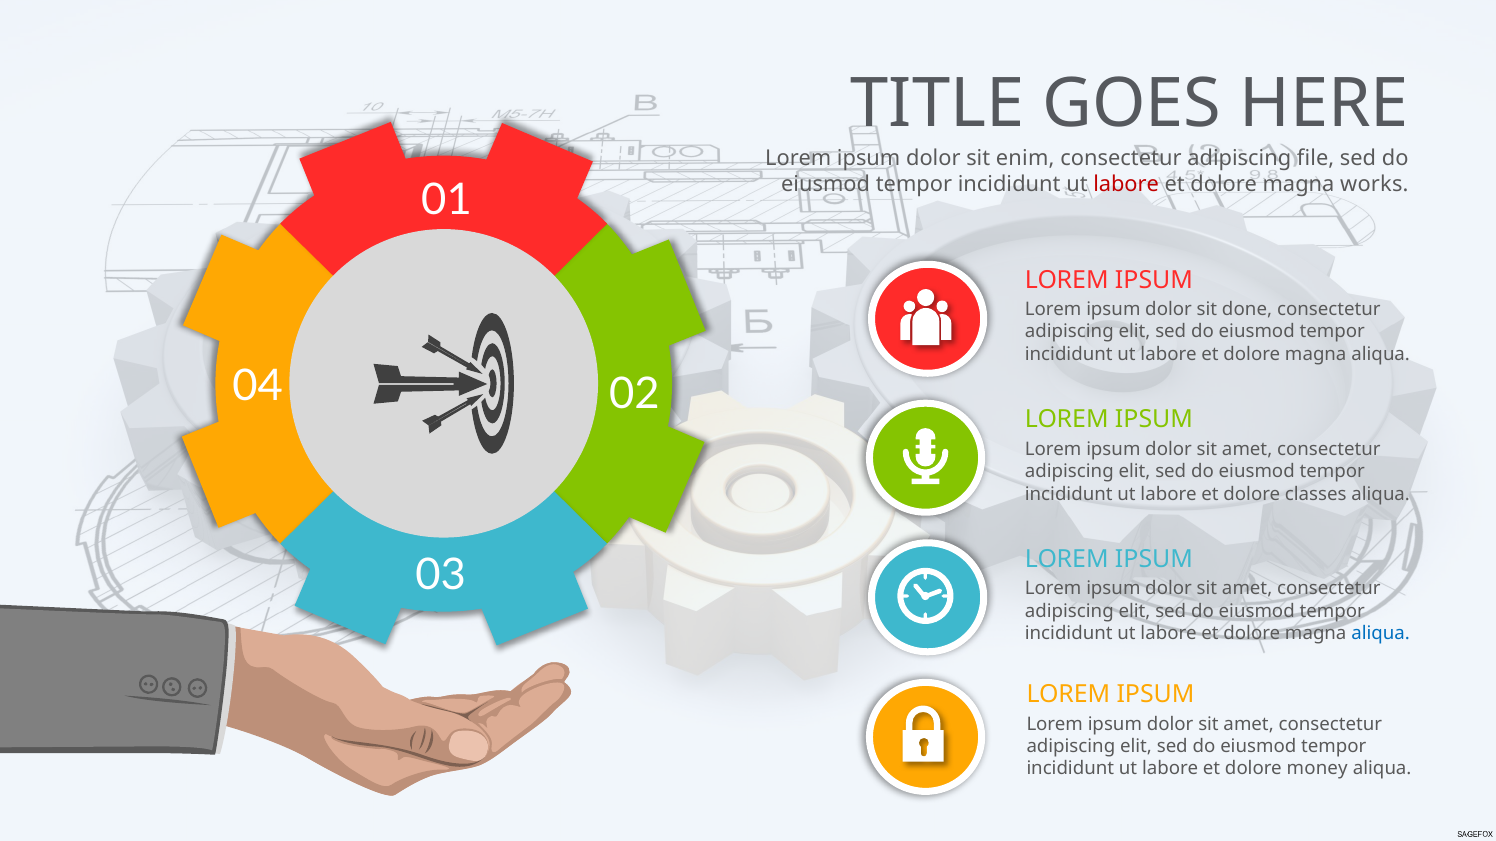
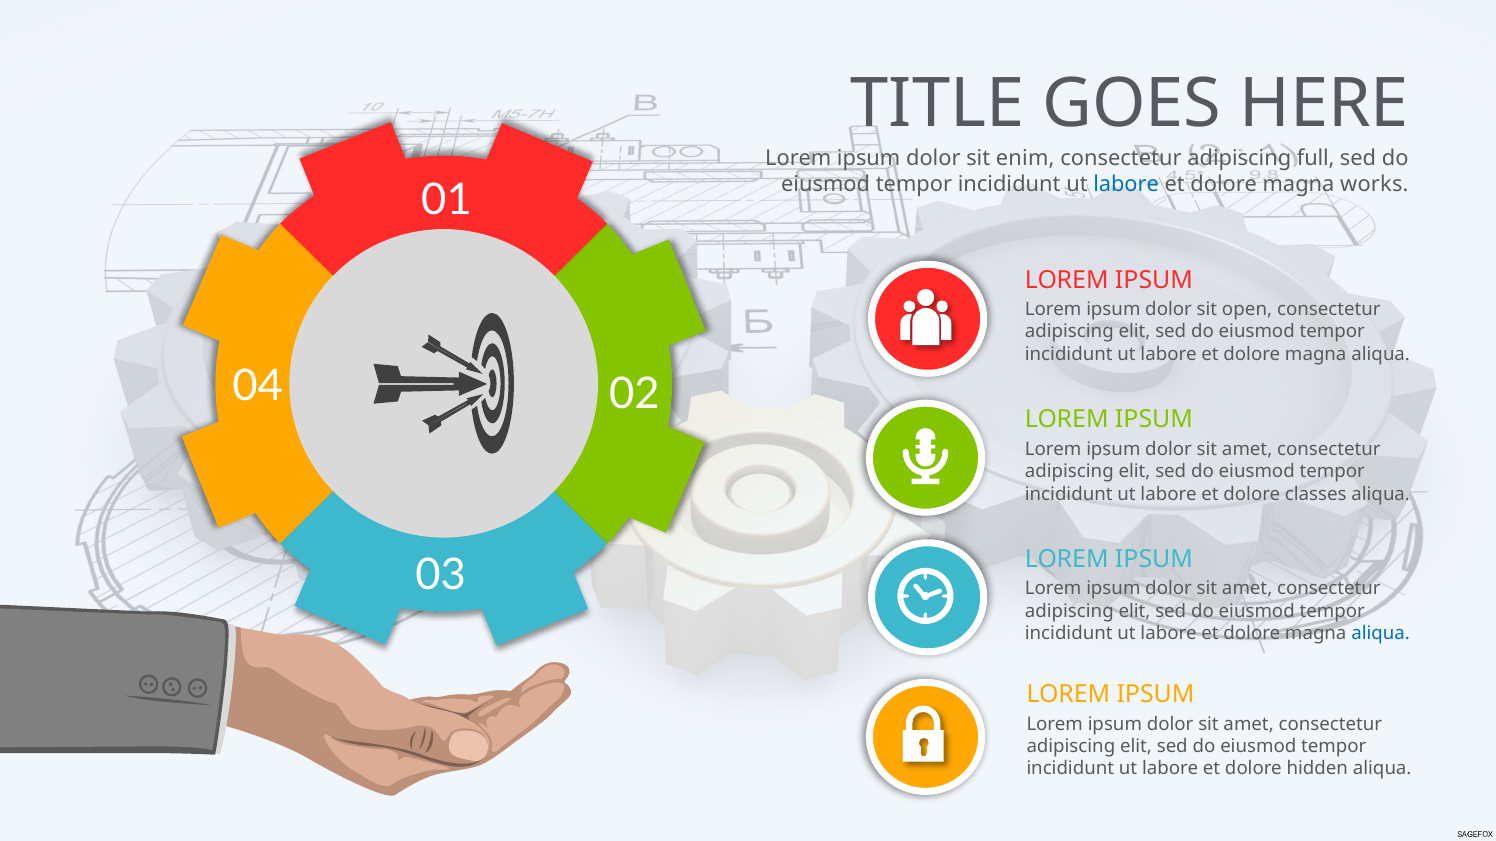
file: file -> full
labore at (1126, 185) colour: red -> blue
done: done -> open
money: money -> hidden
